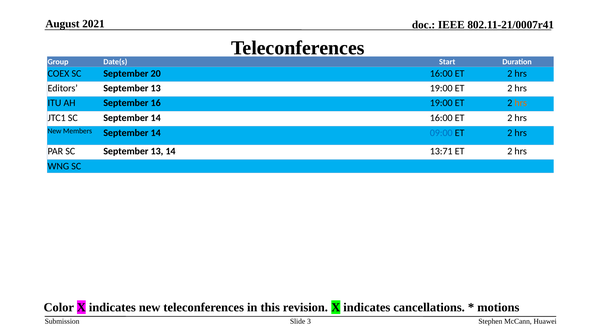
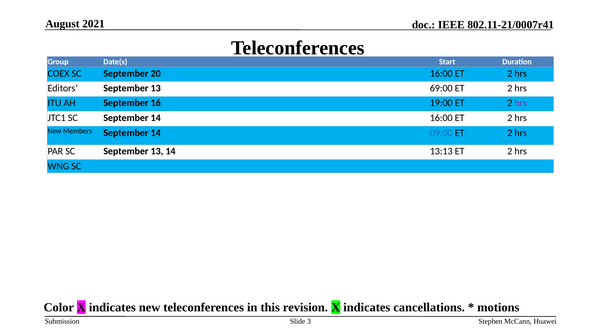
13 19:00: 19:00 -> 69:00
hrs at (521, 103) colour: orange -> purple
13:71: 13:71 -> 13:13
